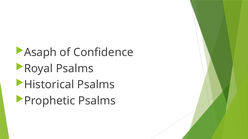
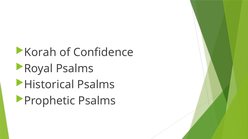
Asaph: Asaph -> Korah
